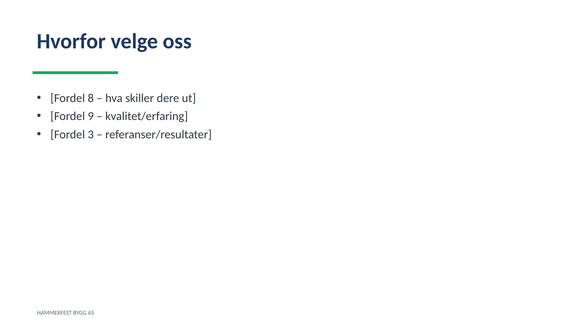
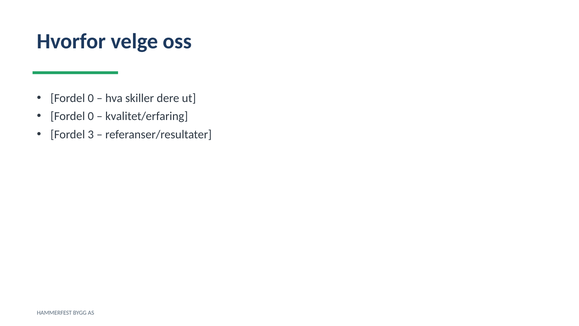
8 at (91, 98): 8 -> 0
9 at (91, 116): 9 -> 0
